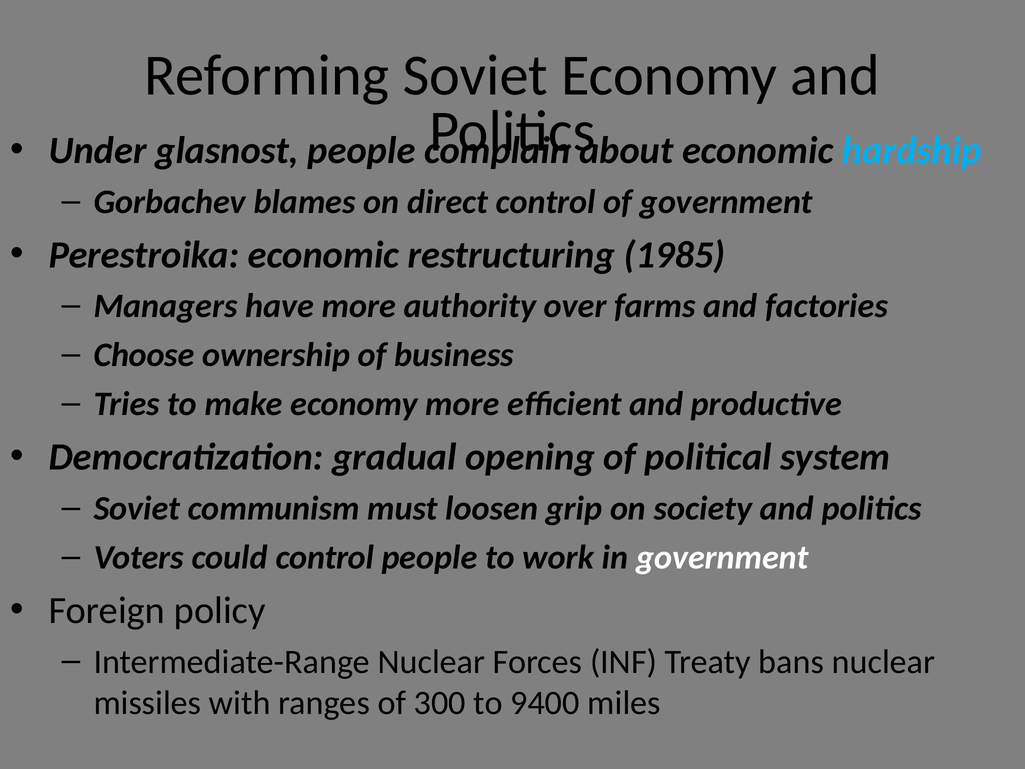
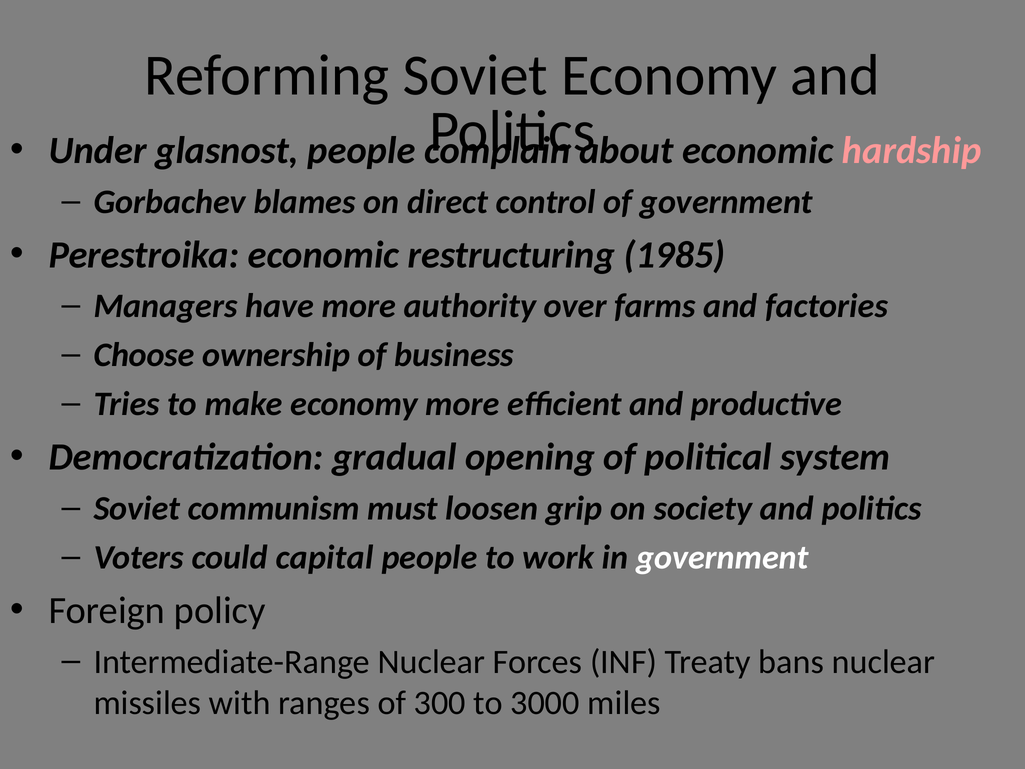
hardship colour: light blue -> pink
could control: control -> capital
9400: 9400 -> 3000
